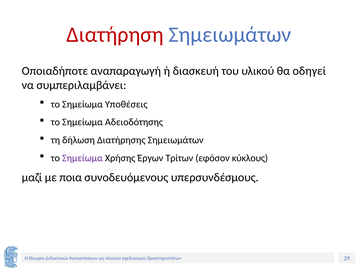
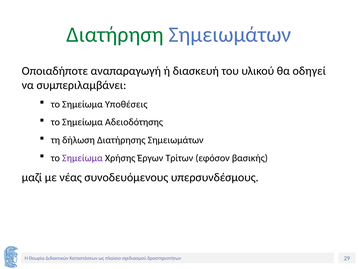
Διατήρηση colour: red -> green
κύκλους: κύκλους -> βασικής
ποια: ποια -> νέας
